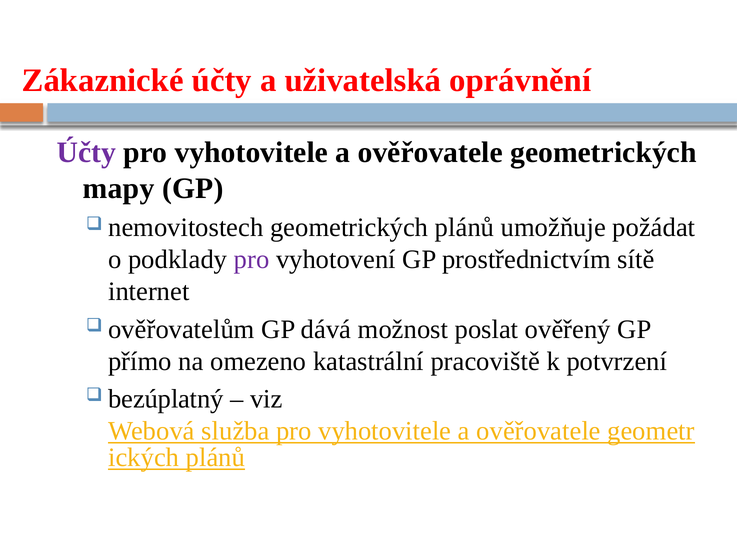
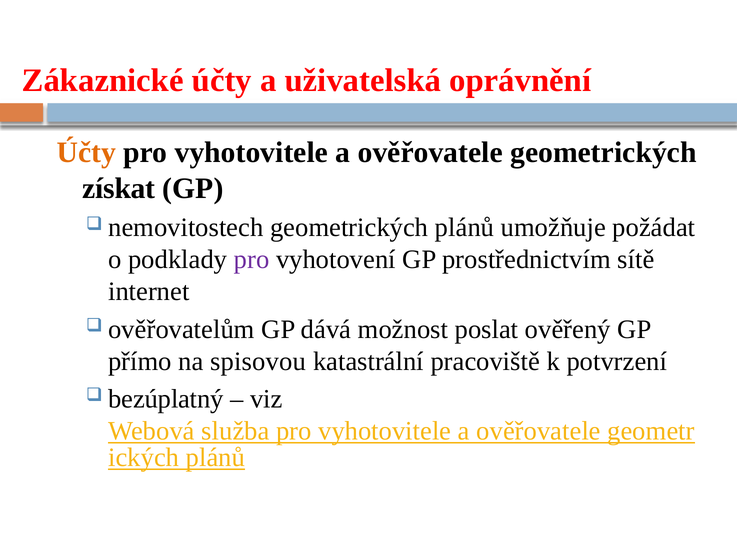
Účty at (86, 153) colour: purple -> orange
mapy: mapy -> získat
omezeno: omezeno -> spisovou
